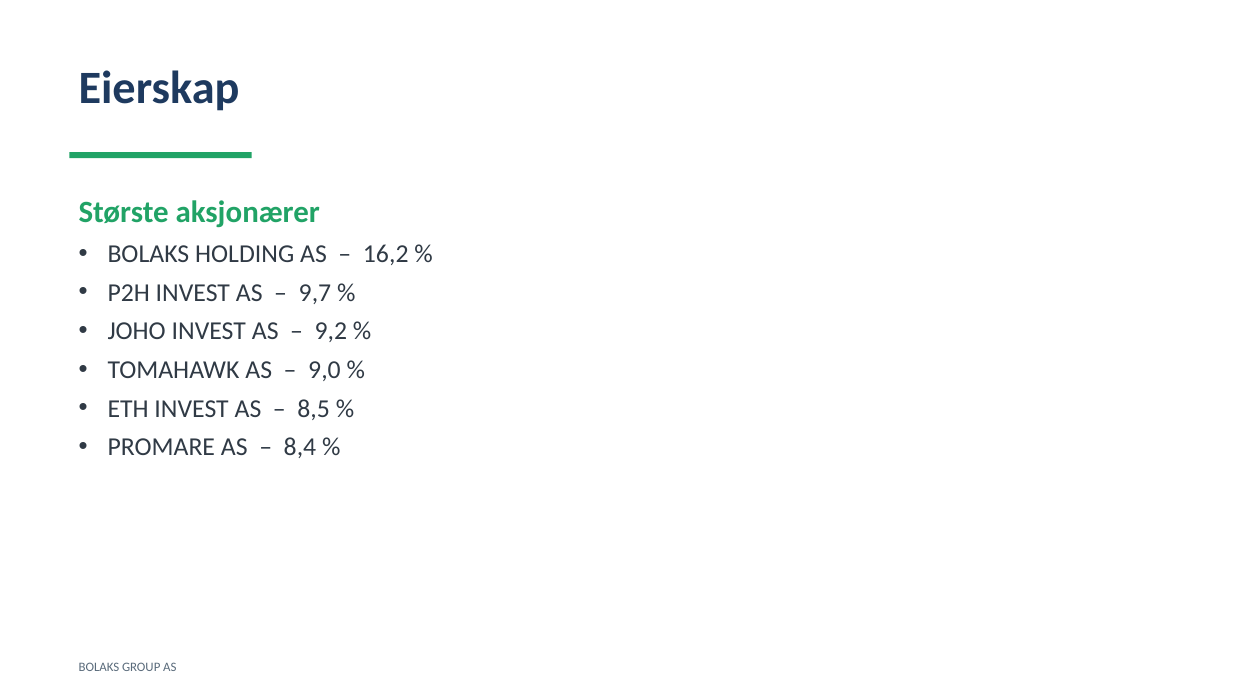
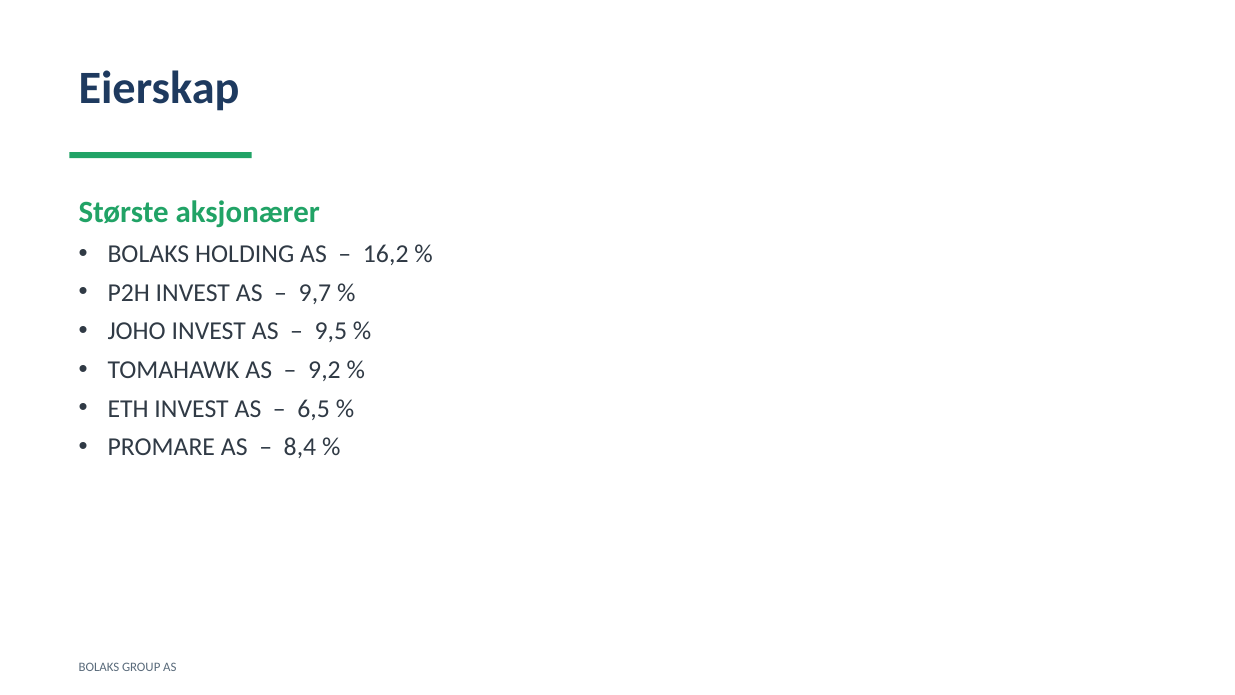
9,2: 9,2 -> 9,5
9,0: 9,0 -> 9,2
8,5: 8,5 -> 6,5
